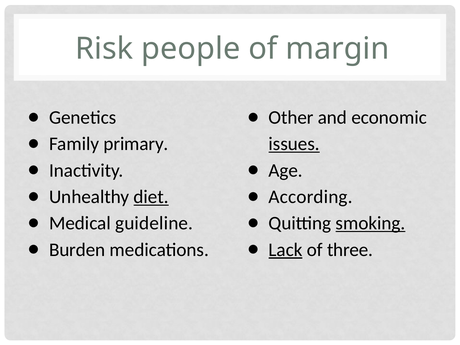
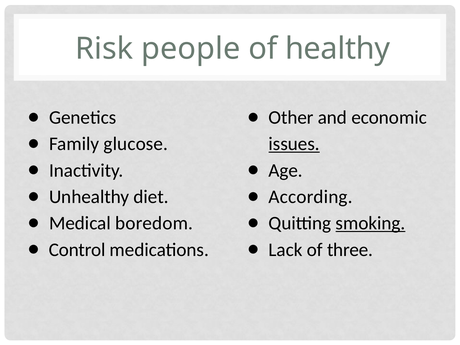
margin: margin -> healthy
primary: primary -> glucose
diet underline: present -> none
guideline: guideline -> boredom
Burden: Burden -> Control
Lack underline: present -> none
